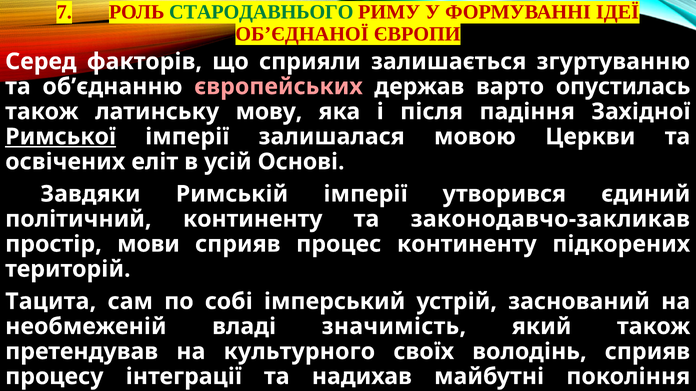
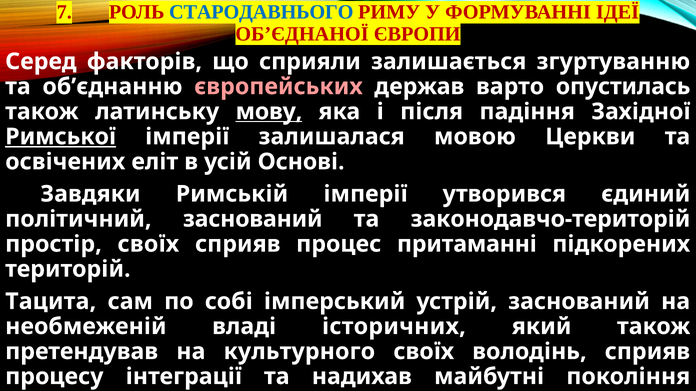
СТАРОДАВНЬОГО colour: green -> blue
мову underline: none -> present
політичний континенту: континенту -> заснований
законодавчо-закликав: законодавчо-закликав -> законодавчо-територій
простір мови: мови -> своїх
процес континенту: континенту -> притаманні
значимість: значимість -> історичних
